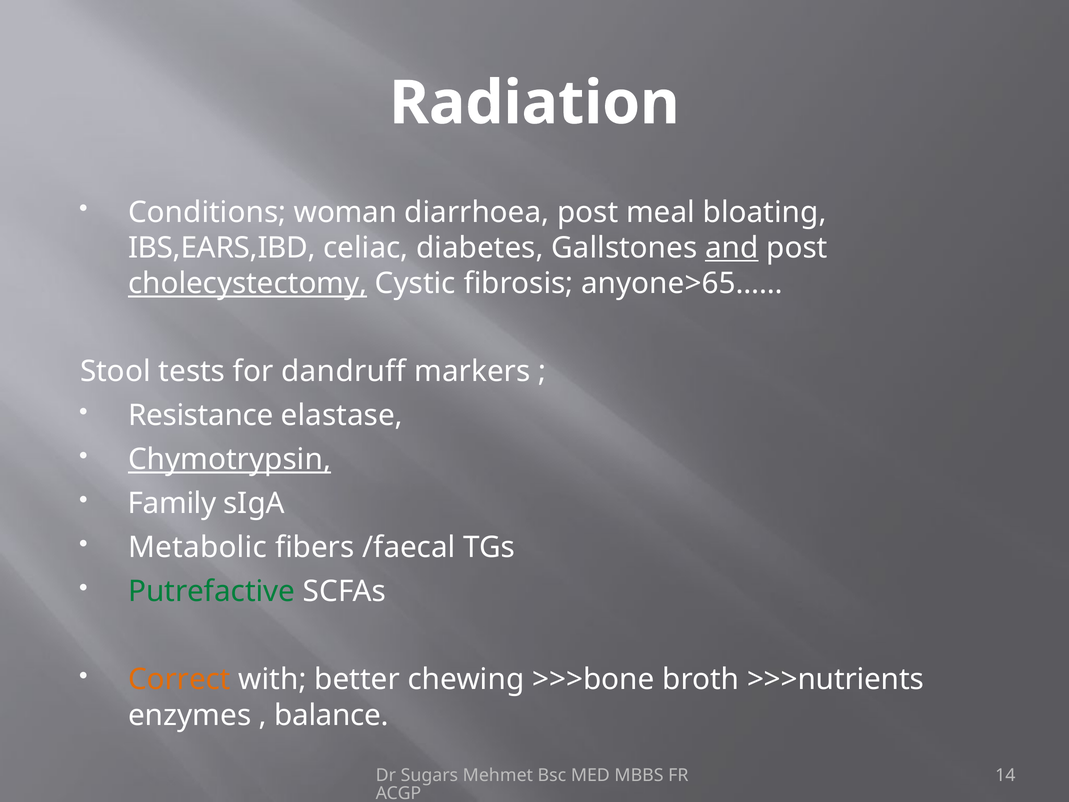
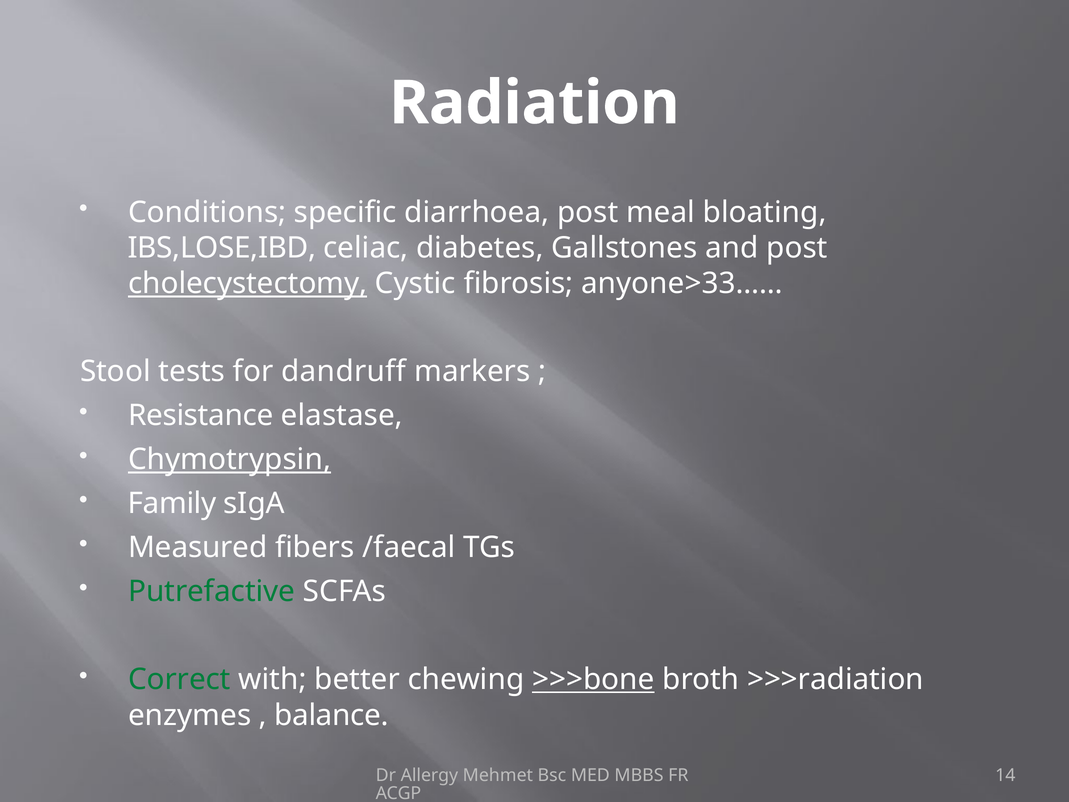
woman: woman -> specific
IBS,EARS,IBD: IBS,EARS,IBD -> IBS,LOSE,IBD
and underline: present -> none
anyone>65……: anyone>65…… -> anyone>33……
Metabolic: Metabolic -> Measured
Correct colour: orange -> green
>>>bone underline: none -> present
>>>nutrients: >>>nutrients -> >>>radiation
Sugars: Sugars -> Allergy
